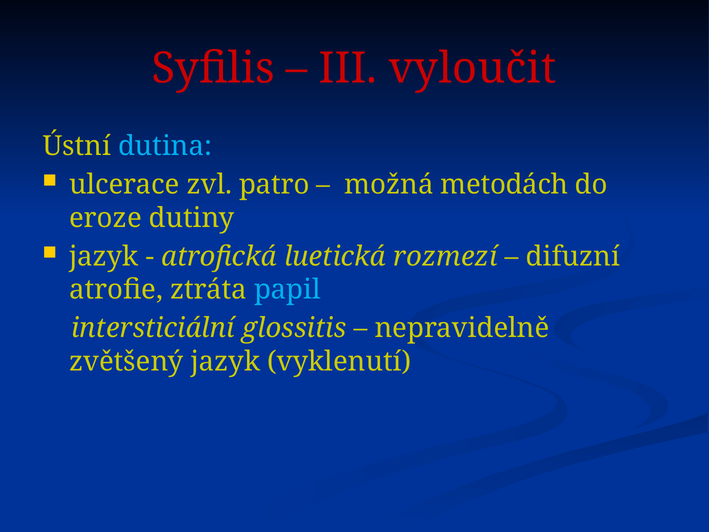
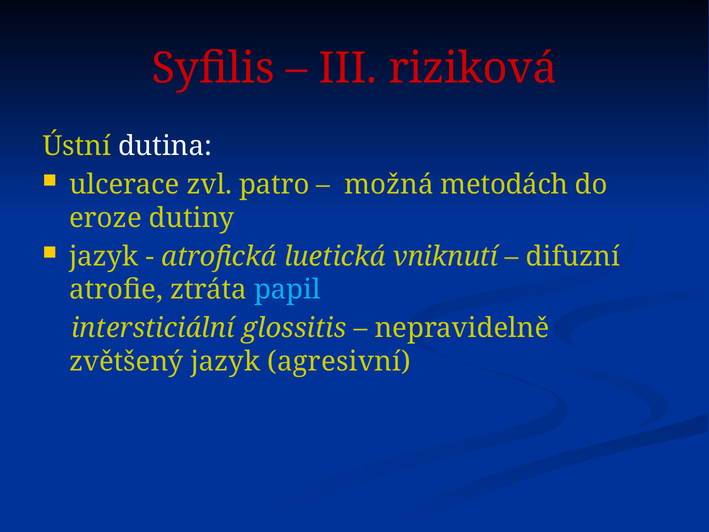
vyloučit: vyloučit -> riziková
dutina colour: light blue -> white
rozmezí: rozmezí -> vniknutí
vyklenutí: vyklenutí -> agresivní
